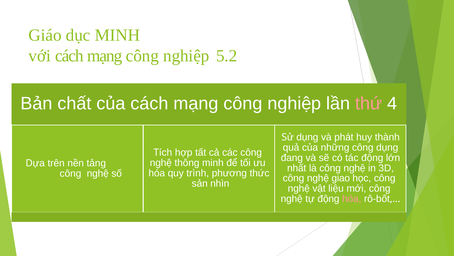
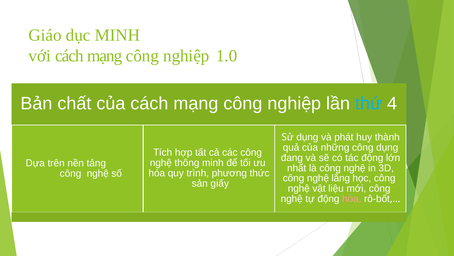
5.2: 5.2 -> 1.0
thứ colour: pink -> light blue
giao: giao -> lắng
nhìn: nhìn -> giấy
